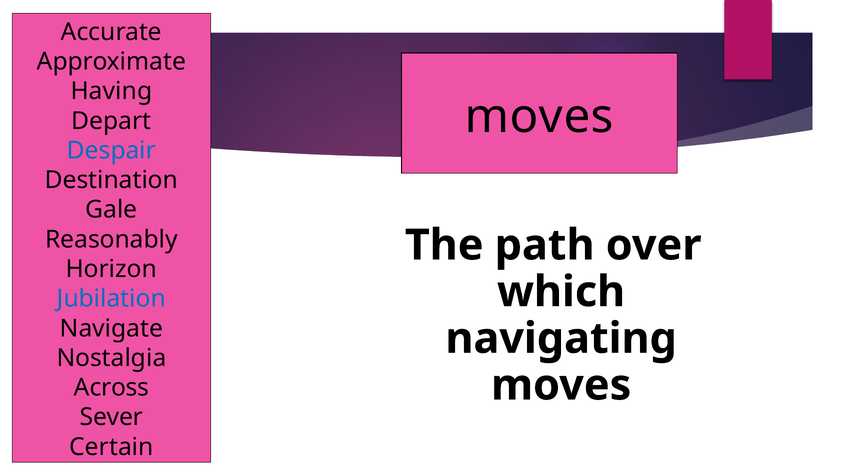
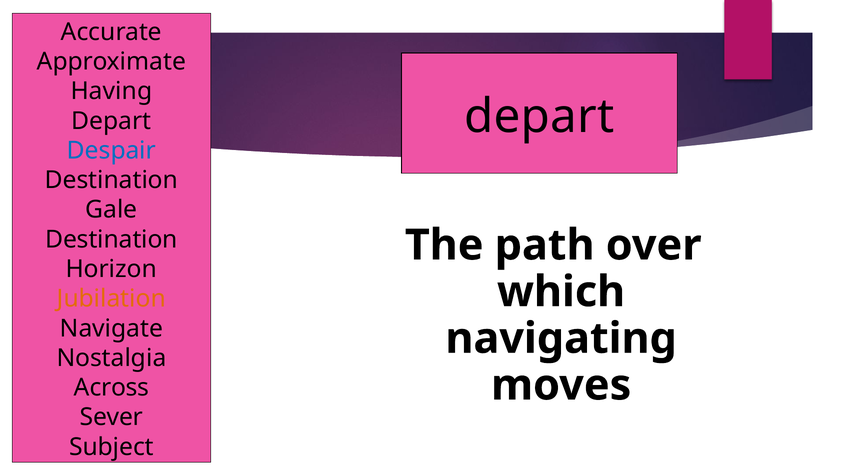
moves at (539, 116): moves -> depart
Reasonably at (111, 239): Reasonably -> Destination
Jubilation colour: blue -> orange
Certain: Certain -> Subject
